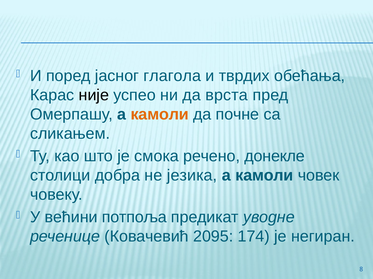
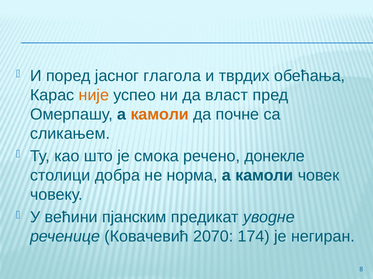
није colour: black -> orange
врста: врста -> власт
језика: језика -> норма
потпоља: потпоља -> пјанским
2095: 2095 -> 2070
